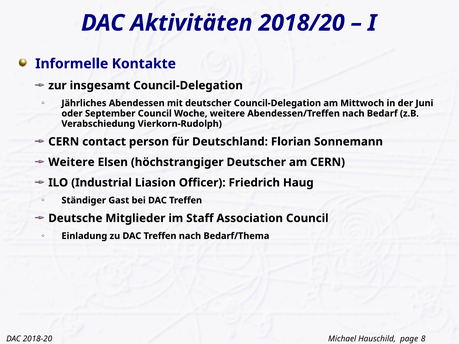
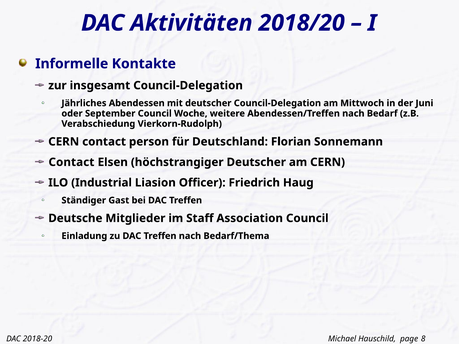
Weitere at (71, 162): Weitere -> Contact
